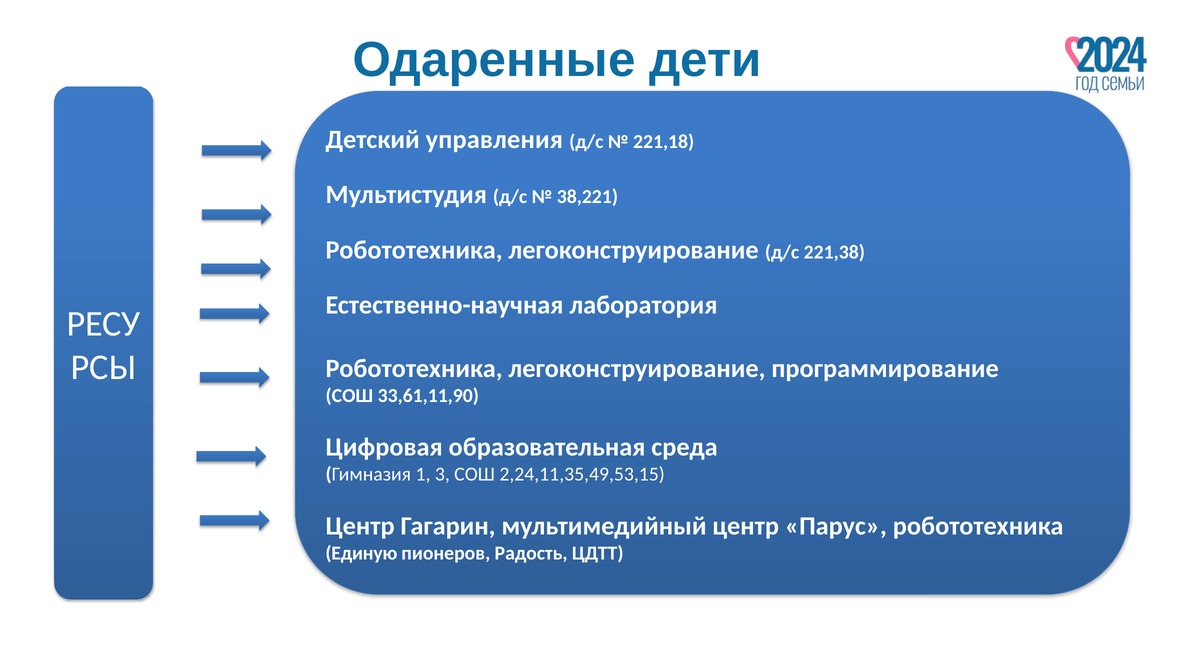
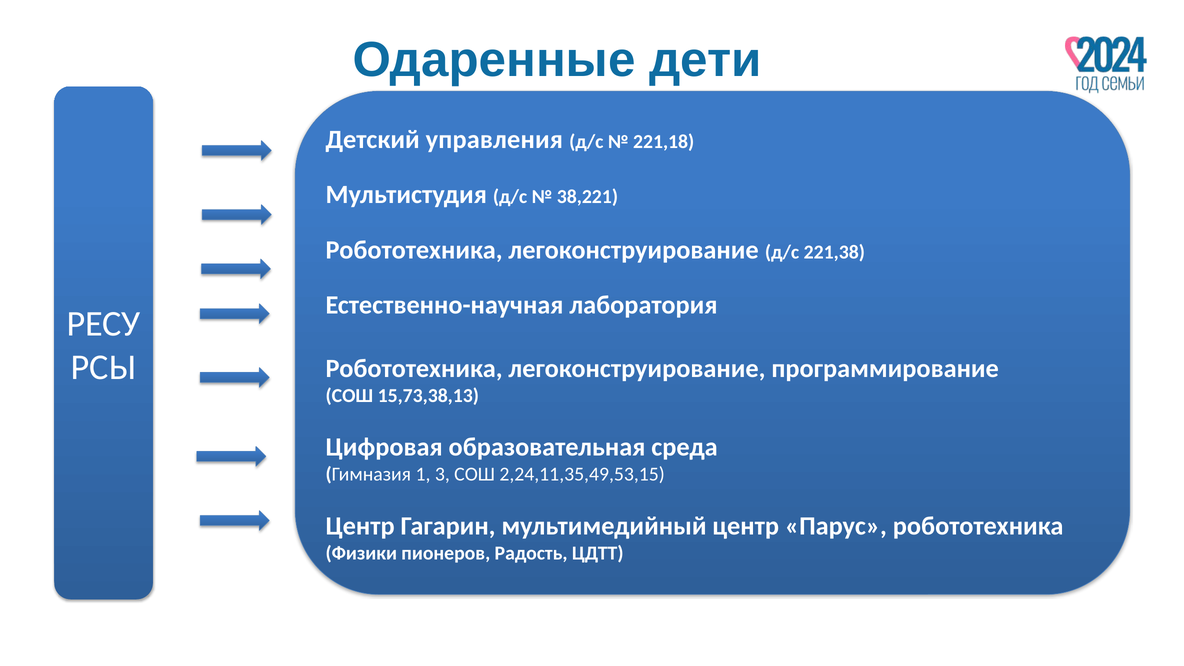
33,61,11,90: 33,61,11,90 -> 15,73,38,13
Единую: Единую -> Физики
